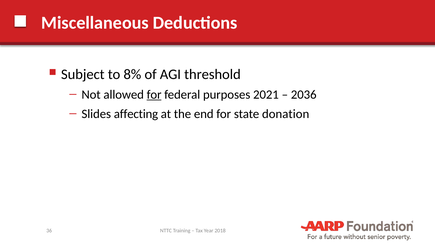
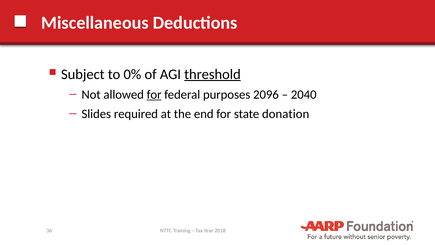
8%: 8% -> 0%
threshold underline: none -> present
2021: 2021 -> 2096
2036: 2036 -> 2040
affecting: affecting -> required
